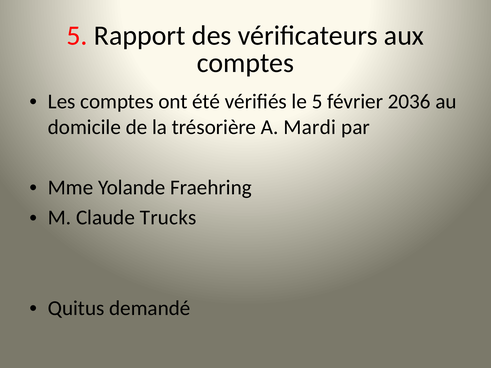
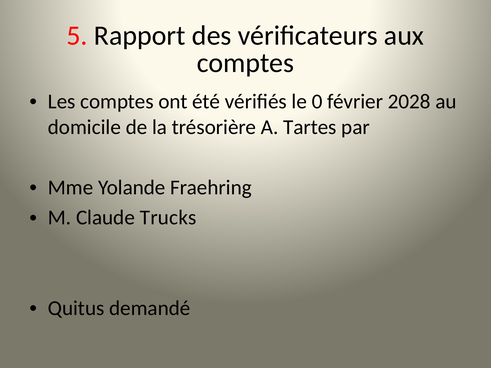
le 5: 5 -> 0
2036: 2036 -> 2028
Mardi: Mardi -> Tartes
